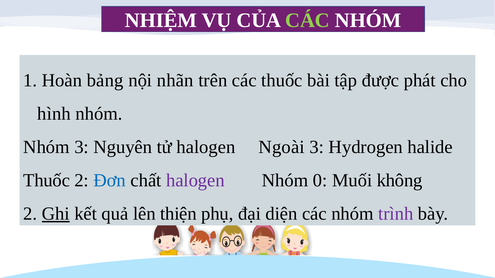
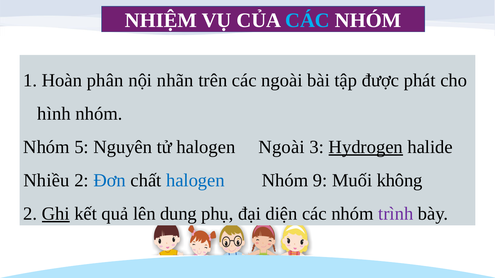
CÁC at (308, 21) colour: light green -> light blue
bảng: bảng -> phân
các thuốc: thuốc -> ngoài
Nhóm 3: 3 -> 5
Hydrogen underline: none -> present
Thuốc at (47, 181): Thuốc -> Nhiều
halogen at (195, 181) colour: purple -> blue
0: 0 -> 9
thiện: thiện -> dung
